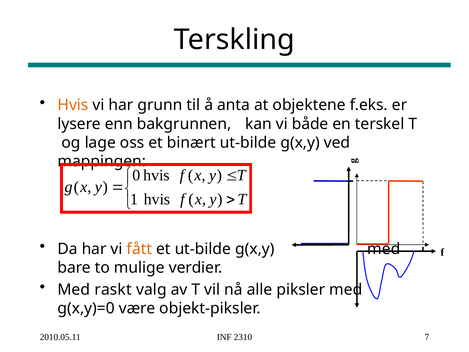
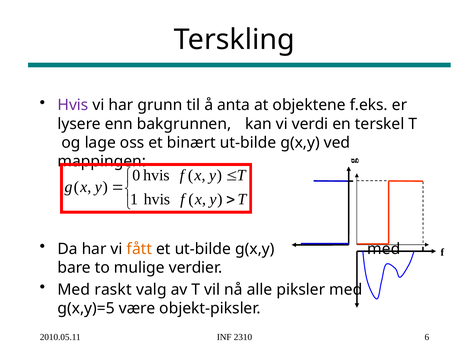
Hvis at (73, 105) colour: orange -> purple
både: både -> verdi
g(x,y)=0: g(x,y)=0 -> g(x,y)=5
7: 7 -> 6
